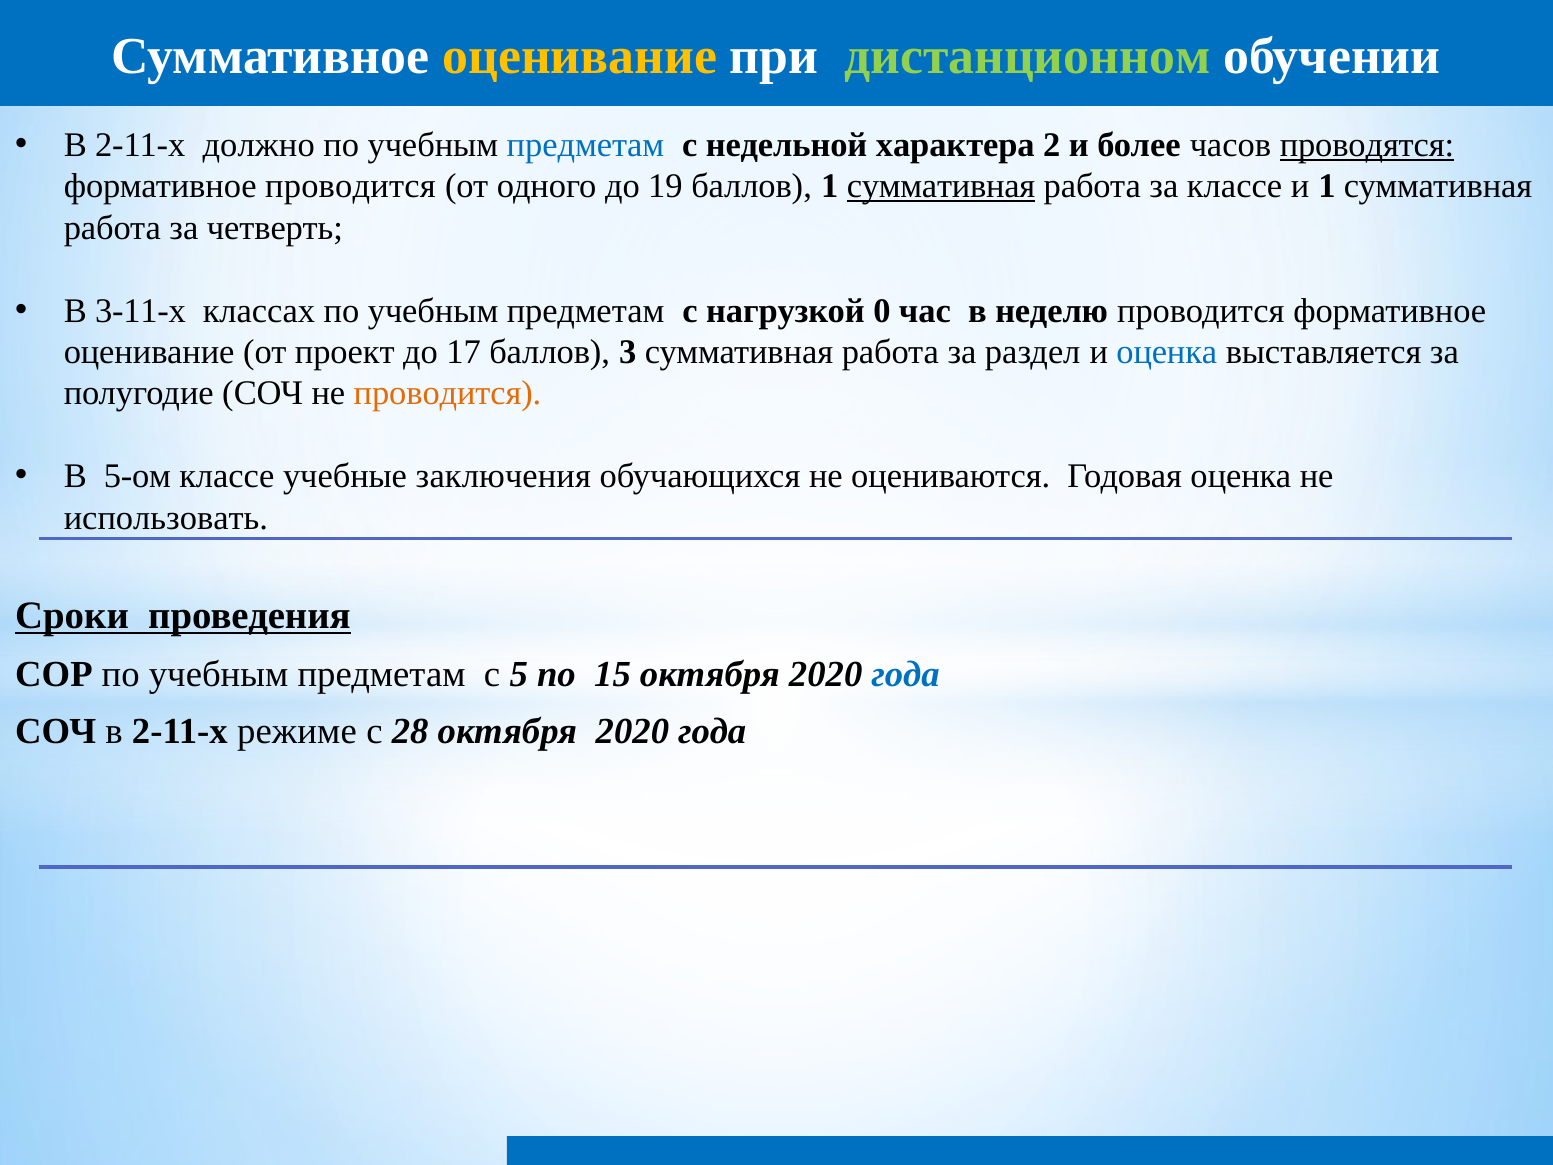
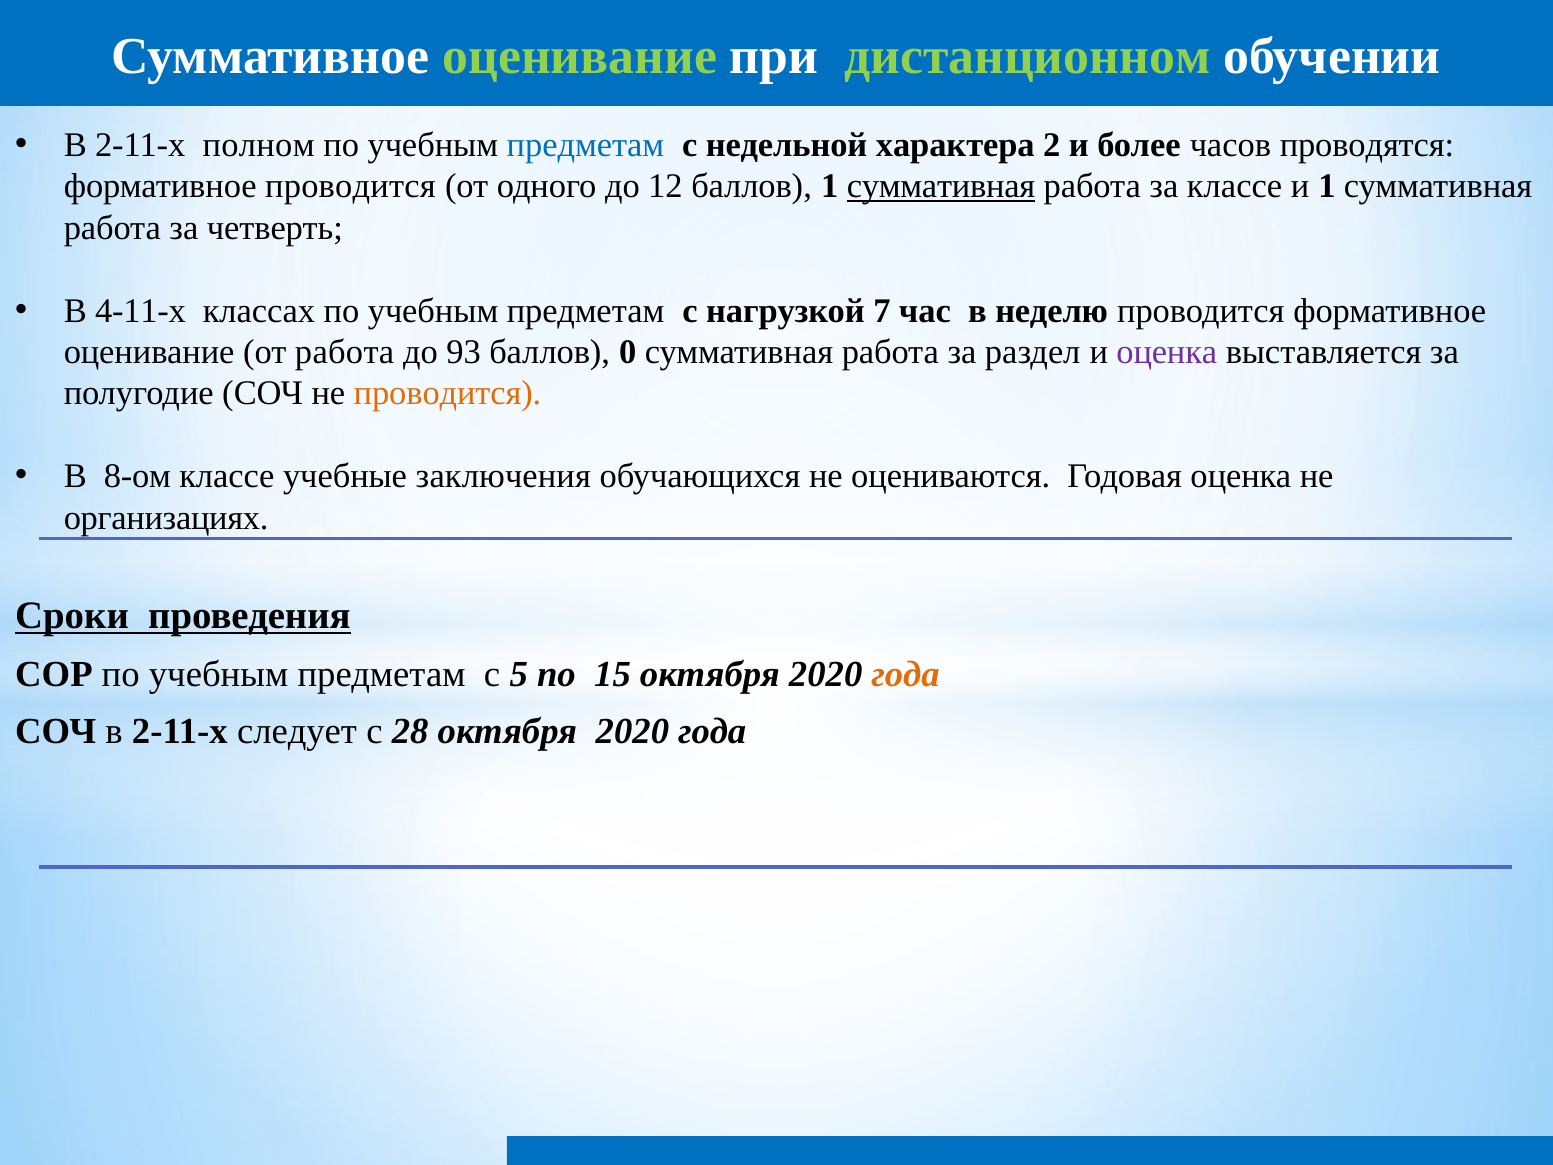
оценивание at (580, 57) colour: yellow -> light green
должно: должно -> полном
проводятся underline: present -> none
19: 19 -> 12
3-11-х: 3-11-х -> 4-11-х
0: 0 -> 7
от проект: проект -> работа
17: 17 -> 93
3: 3 -> 0
оценка at (1167, 352) colour: blue -> purple
5-ом: 5-ом -> 8-ом
использовать: использовать -> организациях
года at (906, 674) colour: blue -> orange
режиме: режиме -> следует
